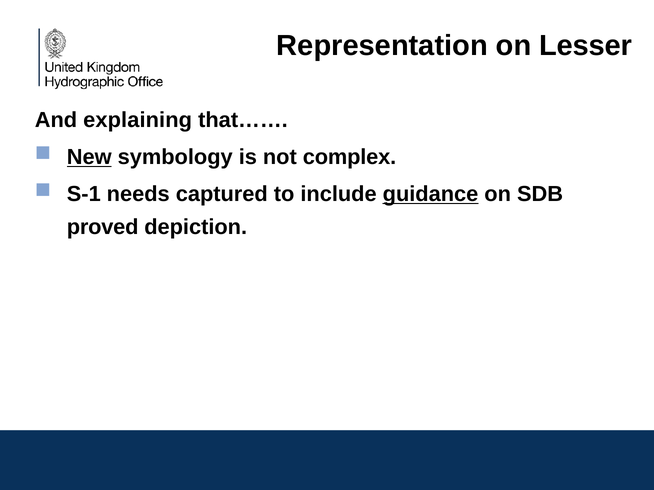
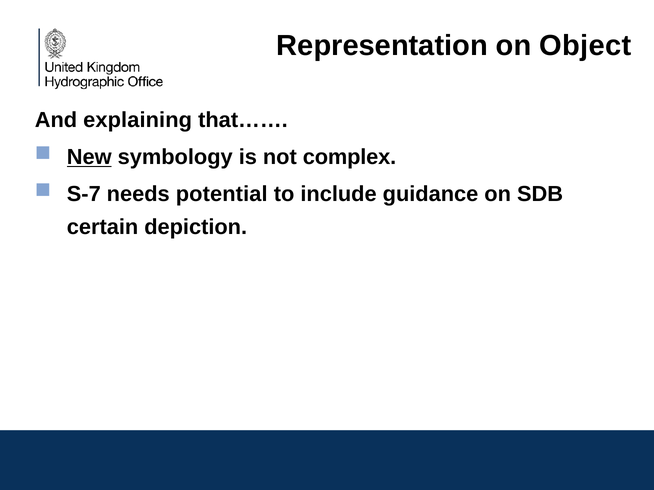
Lesser: Lesser -> Object
S-1: S-1 -> S-7
captured: captured -> potential
guidance underline: present -> none
proved: proved -> certain
